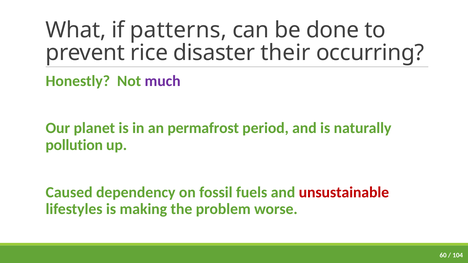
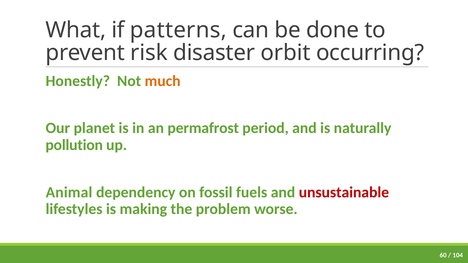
rice: rice -> risk
their: their -> orbit
much colour: purple -> orange
Caused: Caused -> Animal
